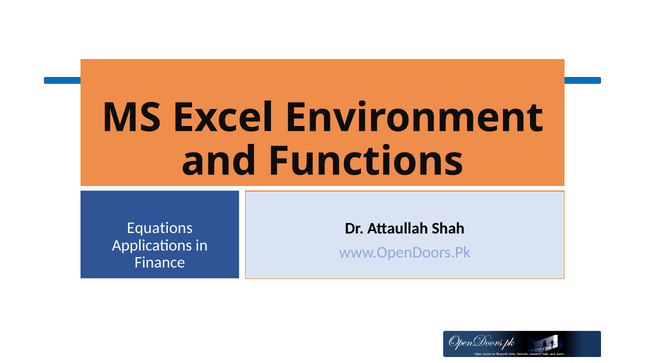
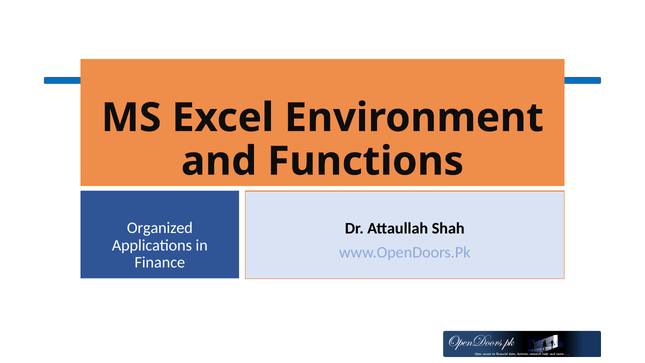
Equations: Equations -> Organized
